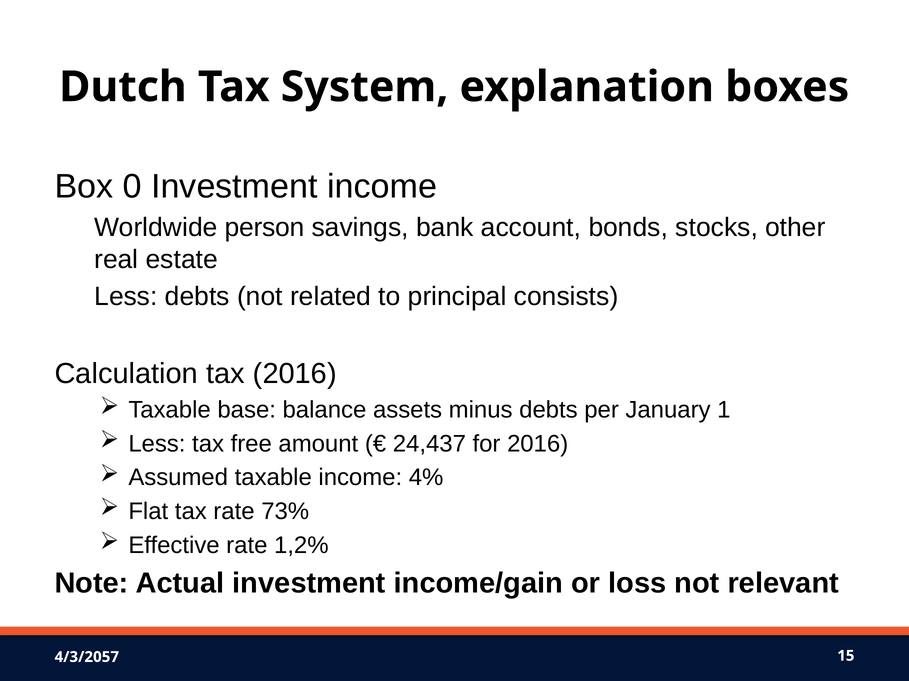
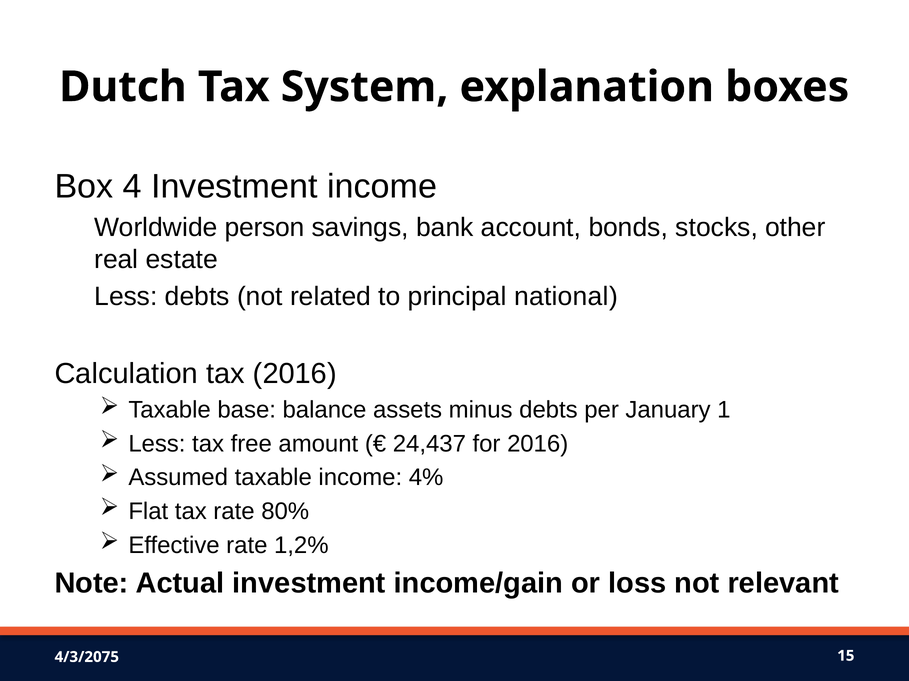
0: 0 -> 4
consists: consists -> national
73%: 73% -> 80%
4/3/2057: 4/3/2057 -> 4/3/2075
